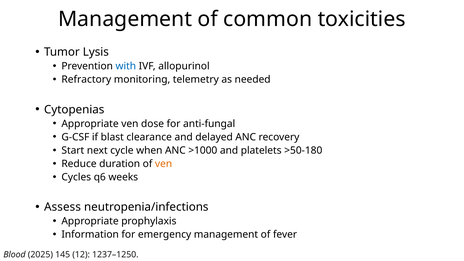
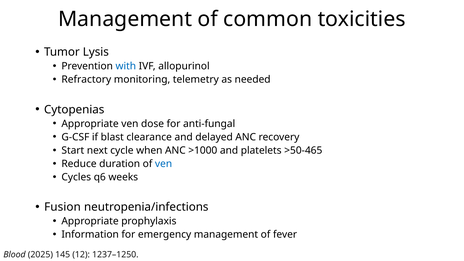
>50-180: >50-180 -> >50-465
ven at (164, 164) colour: orange -> blue
Assess: Assess -> Fusion
